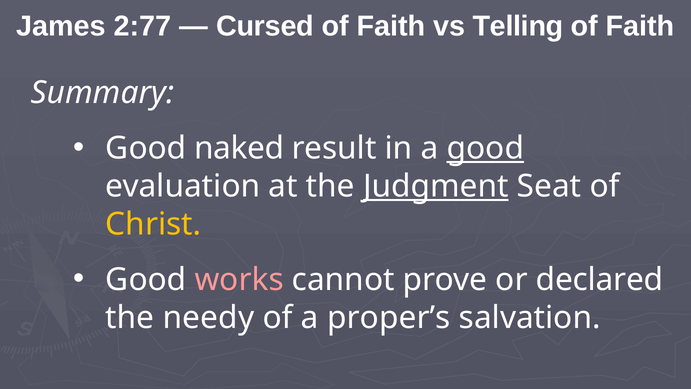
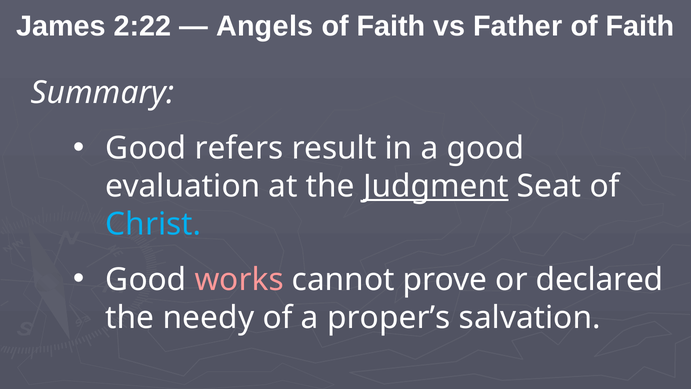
2:77: 2:77 -> 2:22
Cursed: Cursed -> Angels
Telling: Telling -> Father
naked: naked -> refers
good at (485, 148) underline: present -> none
Christ colour: yellow -> light blue
